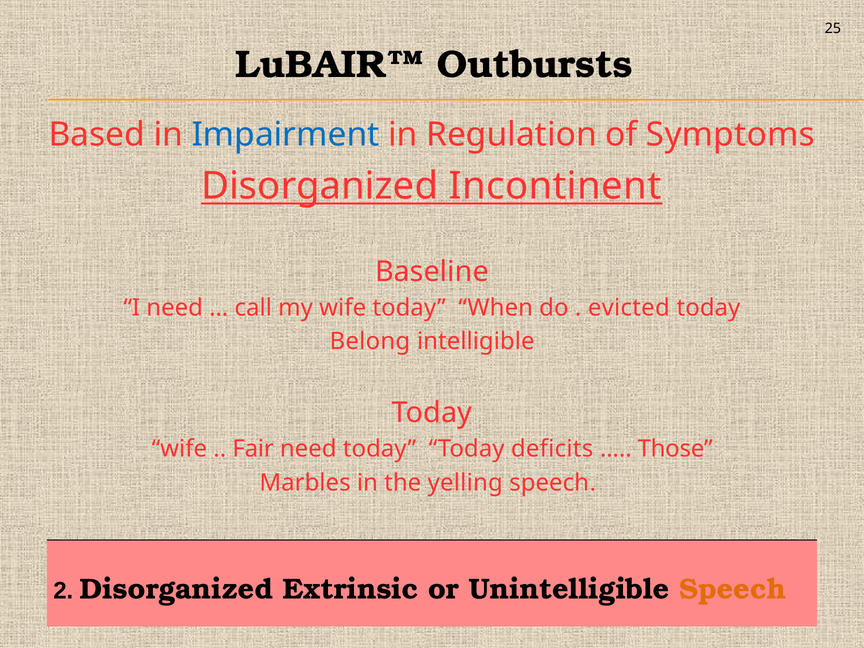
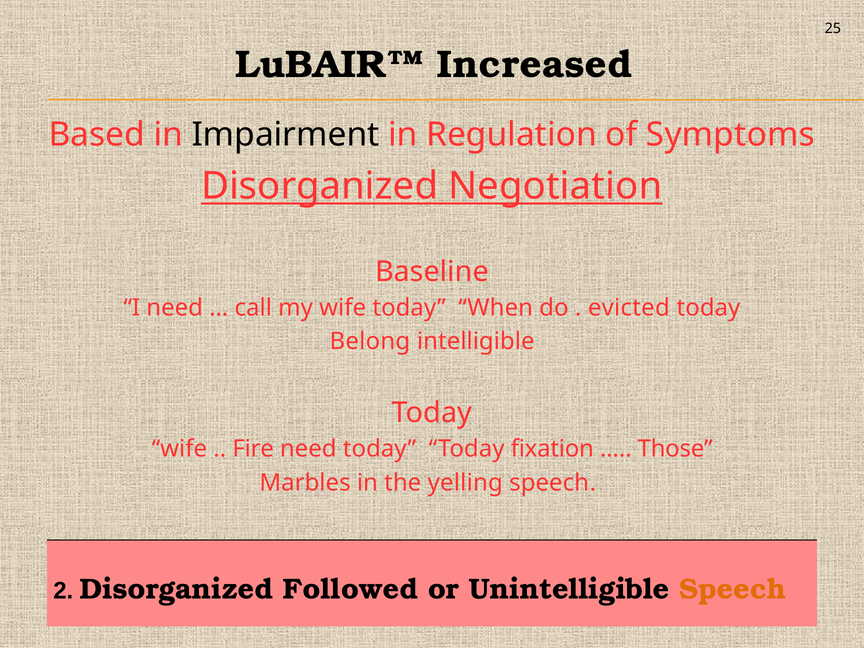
Outbursts: Outbursts -> Increased
Impairment colour: blue -> black
Incontinent: Incontinent -> Negotiation
Fair: Fair -> Fire
deficits: deficits -> fixation
Extrinsic: Extrinsic -> Followed
